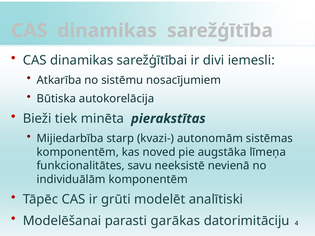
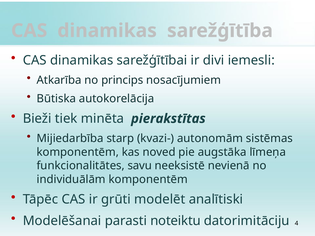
sistēmu: sistēmu -> princips
garākas: garākas -> noteiktu
